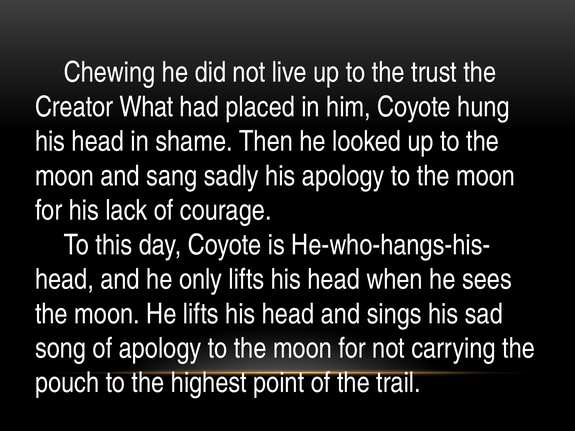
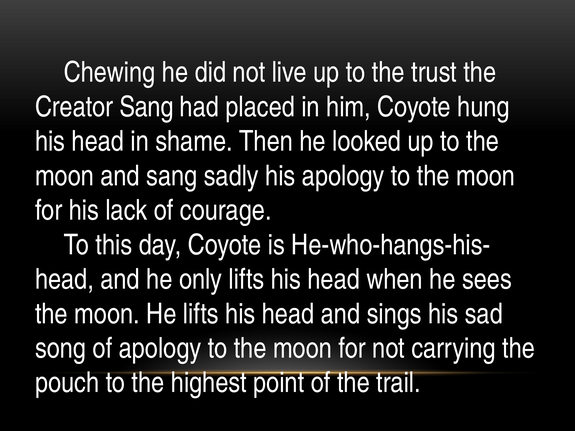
Creator What: What -> Sang
